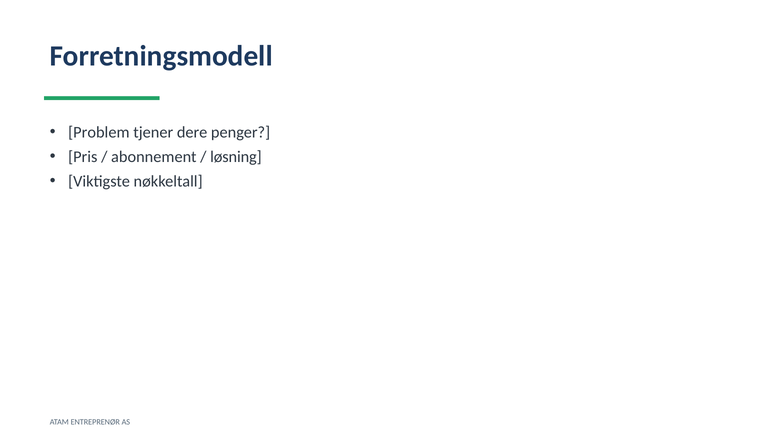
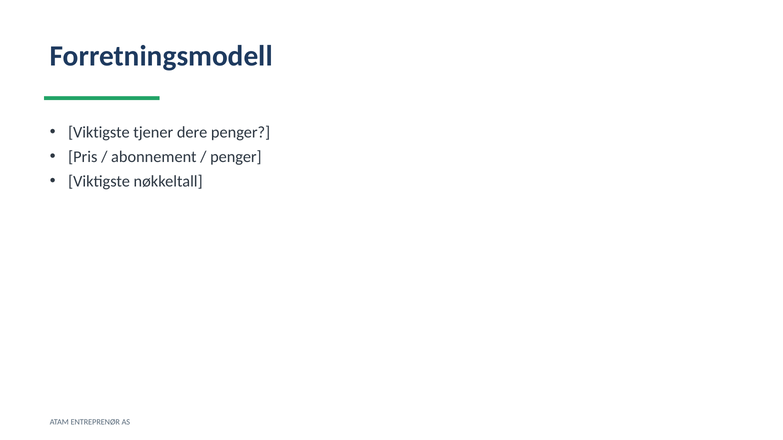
Problem at (99, 133): Problem -> Viktigste
løsning at (236, 157): løsning -> penger
